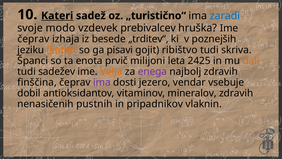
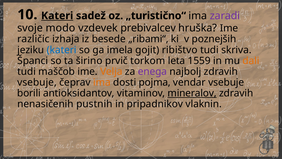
zaradi colour: blue -> purple
čeprav at (33, 39): čeprav -> različic
„trditev“: „trditev“ -> „ribami“
kateri at (62, 50) colour: orange -> blue
pisavi: pisavi -> imela
enota: enota -> širino
milijoni: milijoni -> torkom
2425: 2425 -> 1559
sadežev: sadežev -> maščob
finščina at (37, 82): finščina -> vsebuje
ima at (102, 82) colour: purple -> orange
jezero: jezero -> pojma
dobil: dobil -> borili
mineralov underline: none -> present
